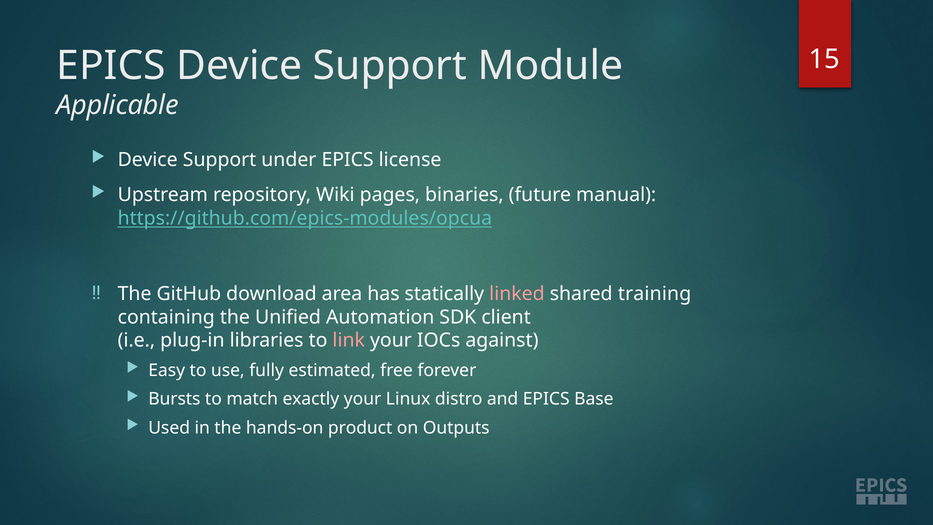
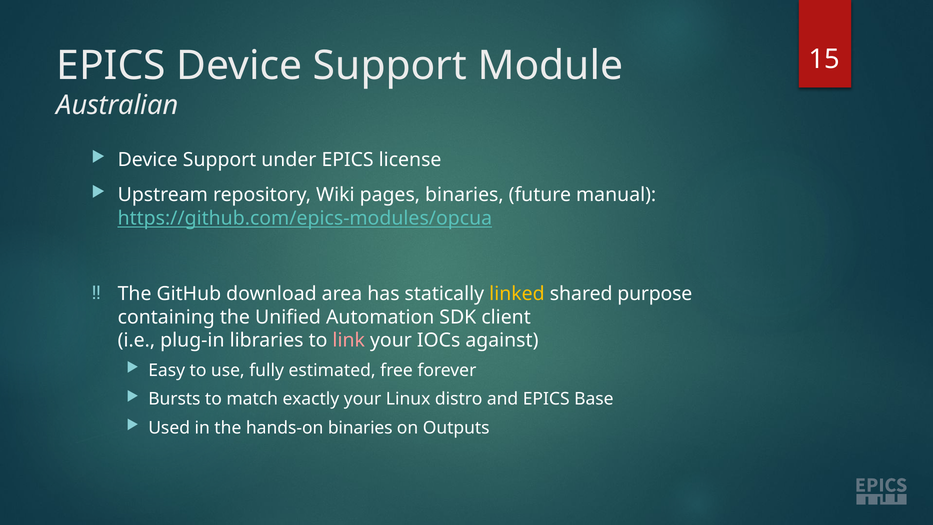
Applicable: Applicable -> Australian
linked colour: pink -> yellow
training: training -> purpose
hands-on product: product -> binaries
